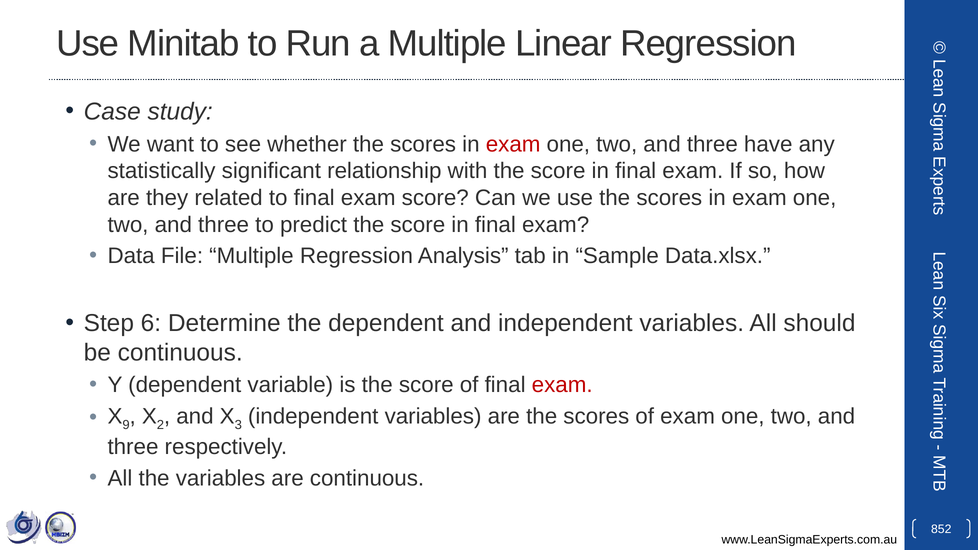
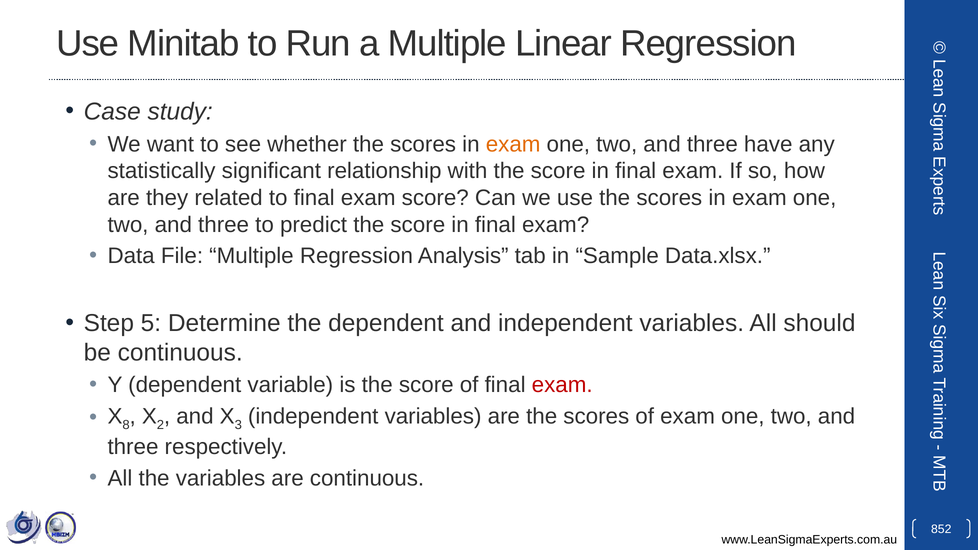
exam at (513, 144) colour: red -> orange
6: 6 -> 5
9: 9 -> 8
